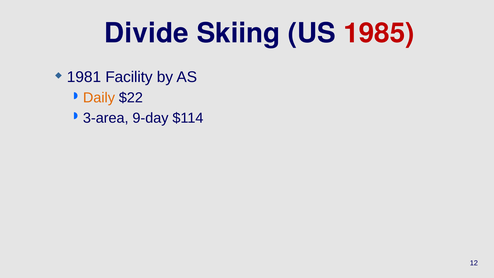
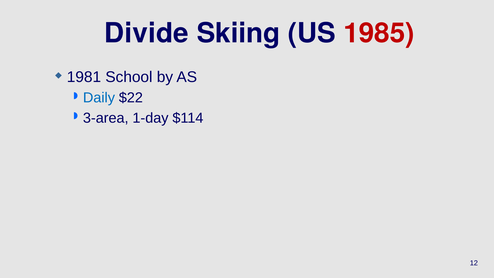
Facility: Facility -> School
Daily colour: orange -> blue
9-day: 9-day -> 1-day
